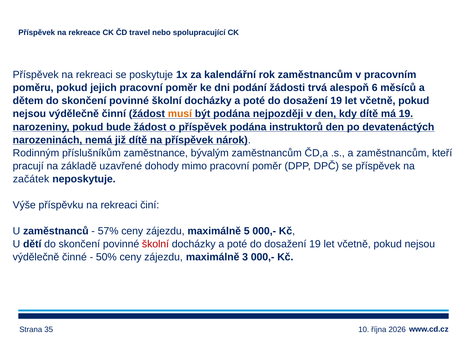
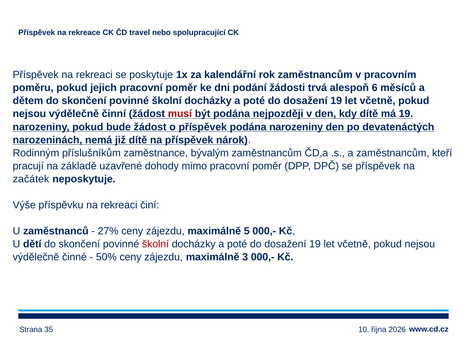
musí colour: orange -> red
podána instruktorů: instruktorů -> narozeniny
57%: 57% -> 27%
